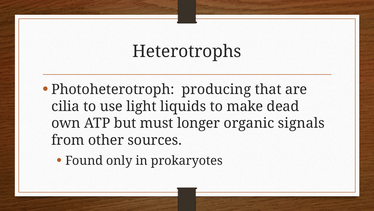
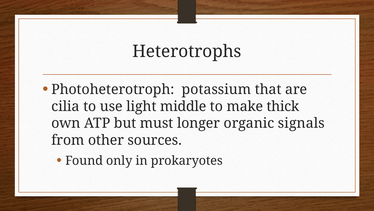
producing: producing -> potassium
liquids: liquids -> middle
dead: dead -> thick
